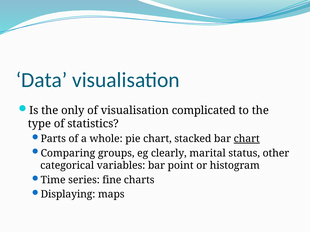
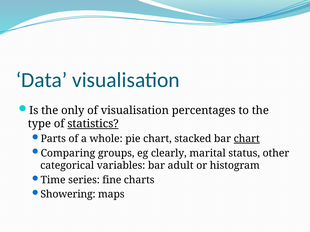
complicated: complicated -> percentages
statistics underline: none -> present
point: point -> adult
Displaying: Displaying -> Showering
